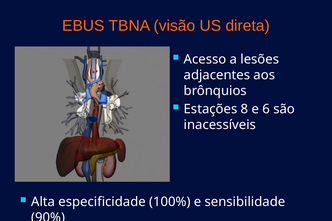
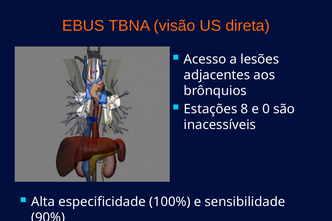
6: 6 -> 0
